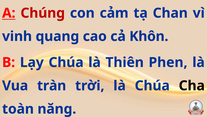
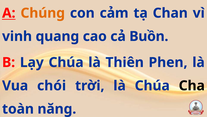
Chúng colour: red -> orange
Khôn: Khôn -> Buồn
tràn: tràn -> chói
